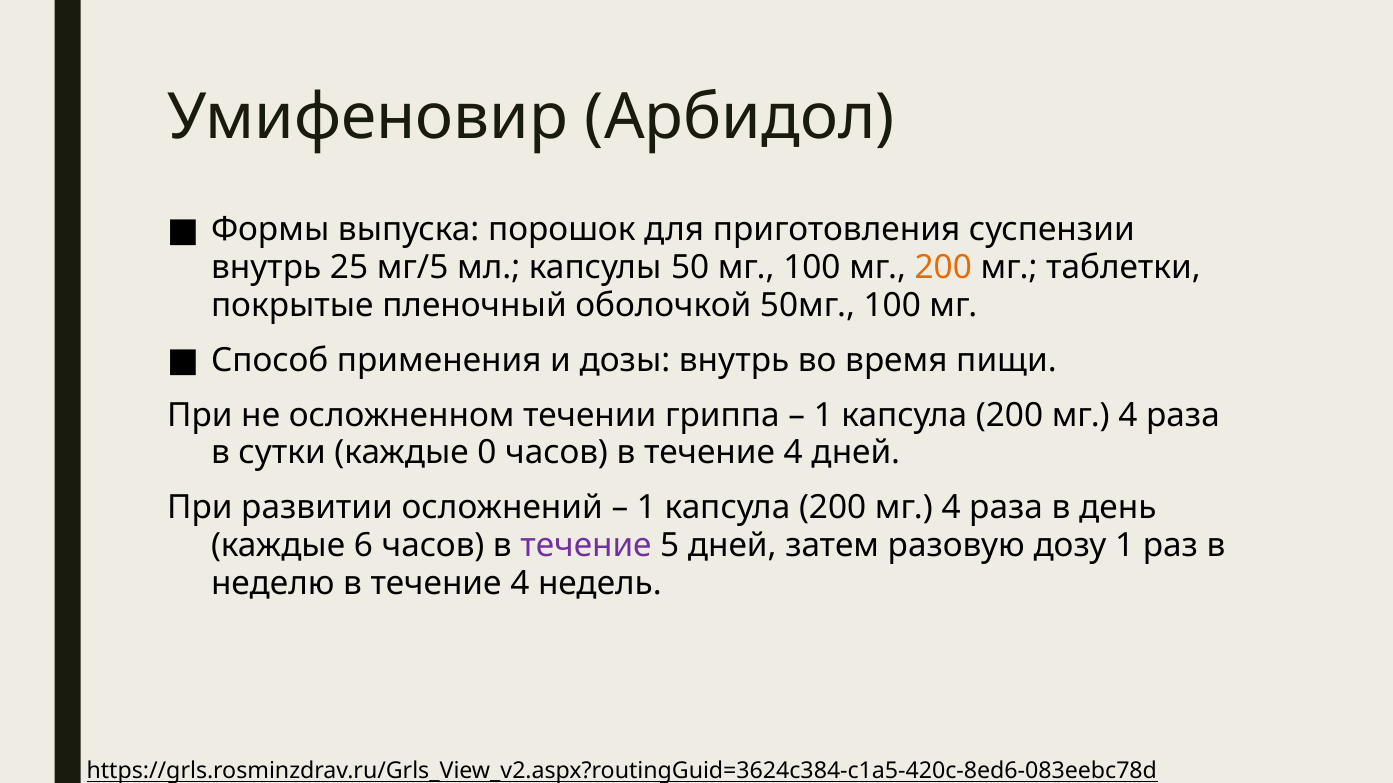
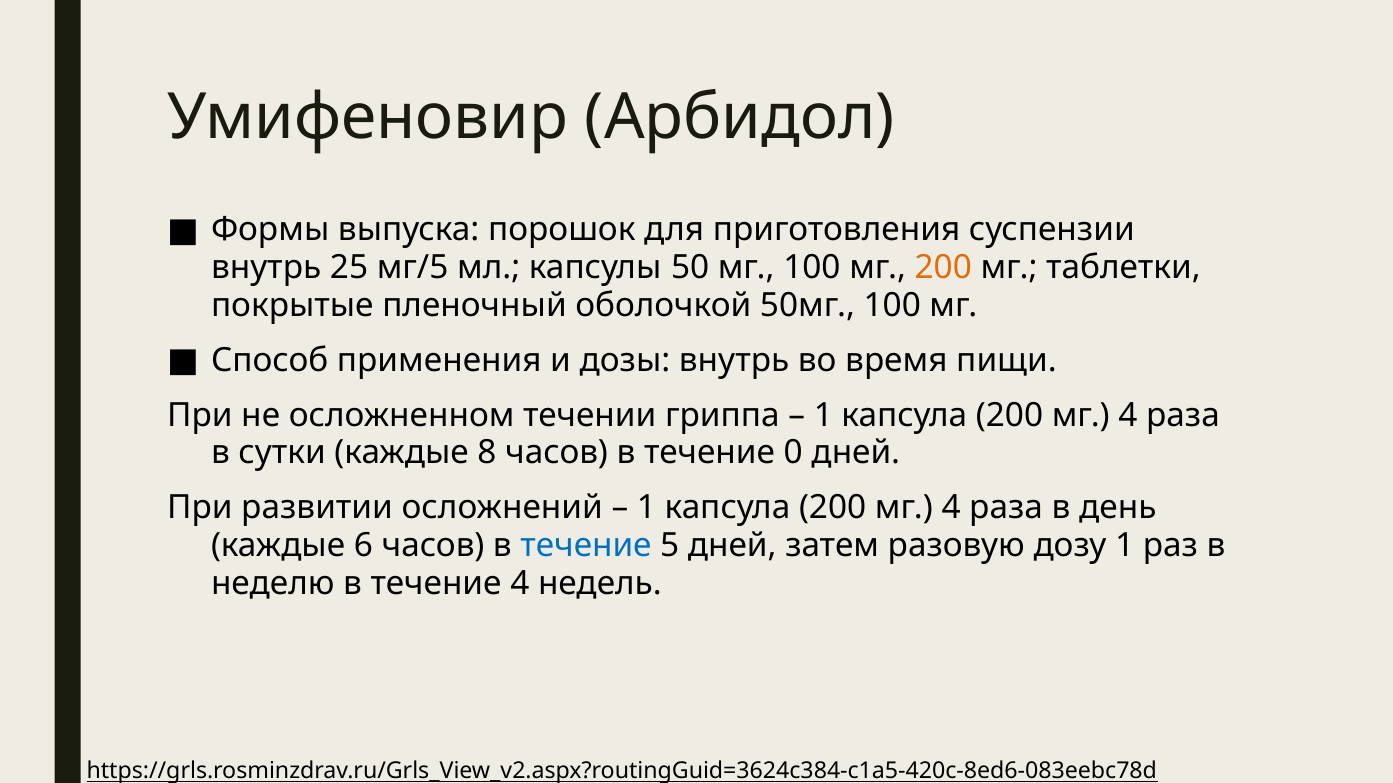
0: 0 -> 8
часов в течение 4: 4 -> 0
течение at (586, 546) colour: purple -> blue
